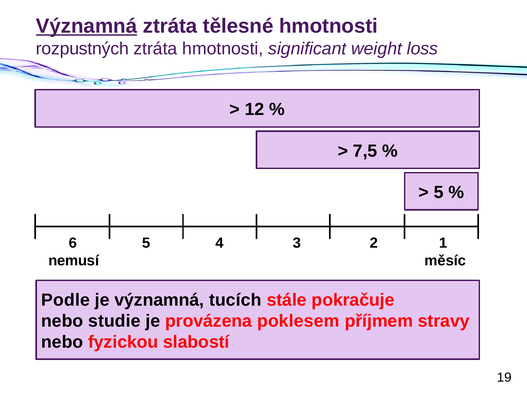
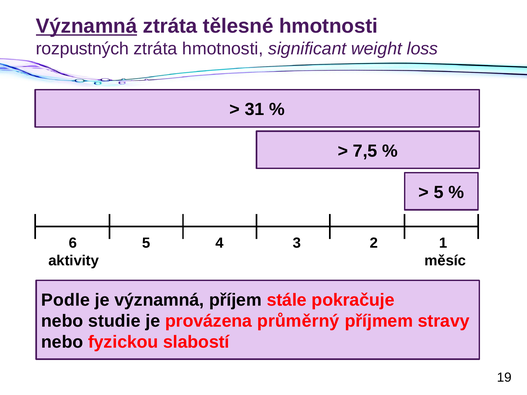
12: 12 -> 31
nemusí: nemusí -> aktivity
tucích: tucích -> příjem
poklesem: poklesem -> průměrný
